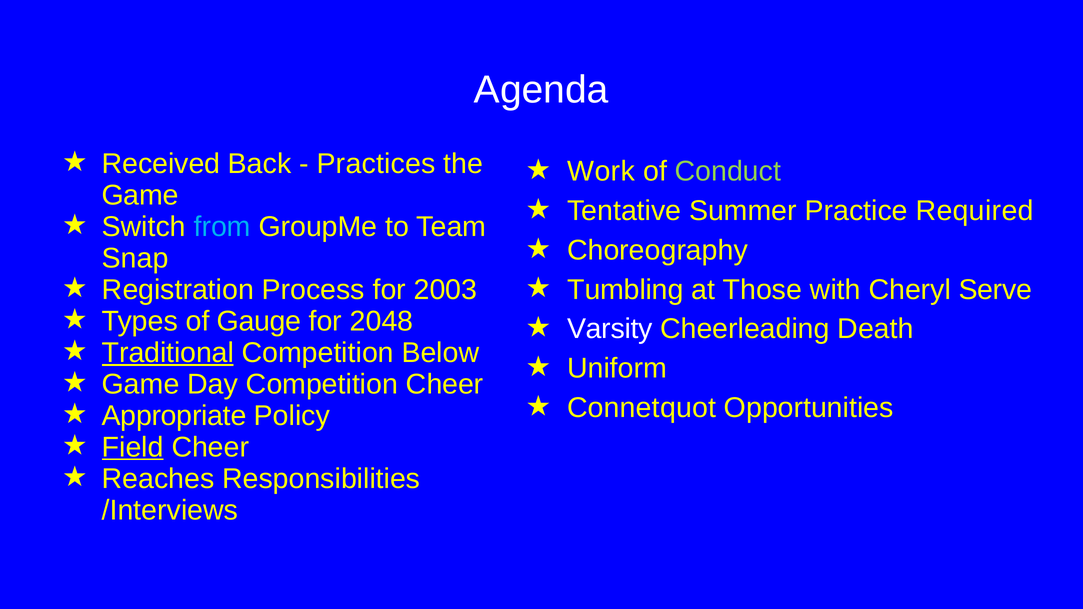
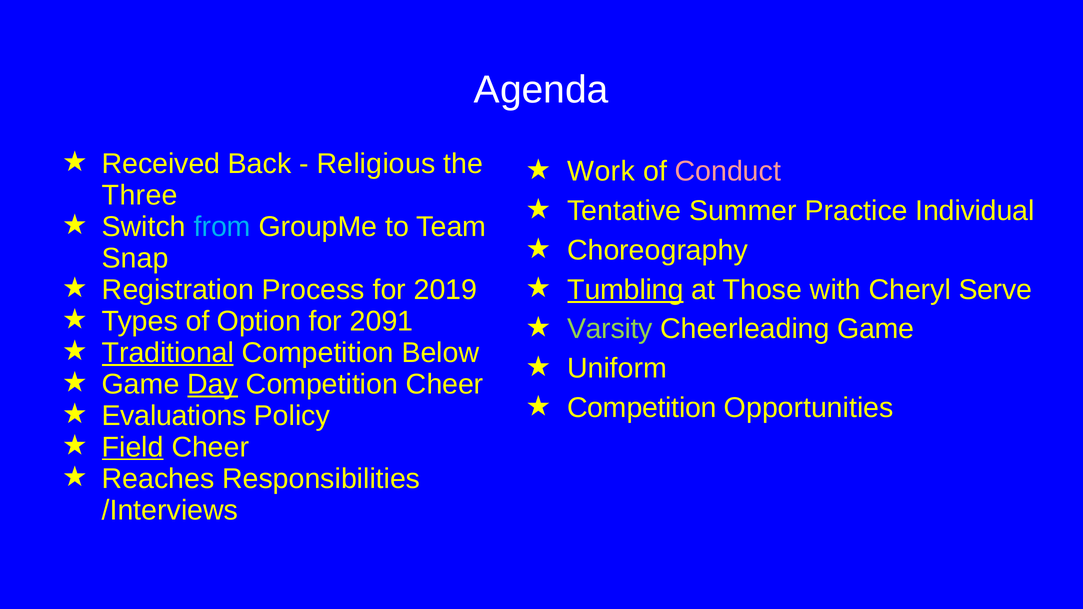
Practices: Practices -> Religious
Conduct colour: light green -> pink
Game at (140, 195): Game -> Three
Required: Required -> Individual
2003: 2003 -> 2019
Tumbling underline: none -> present
Gauge: Gauge -> Option
2048: 2048 -> 2091
Varsity colour: white -> light green
Cheerleading Death: Death -> Game
Day underline: none -> present
Connetquot at (642, 408): Connetquot -> Competition
Appropriate: Appropriate -> Evaluations
